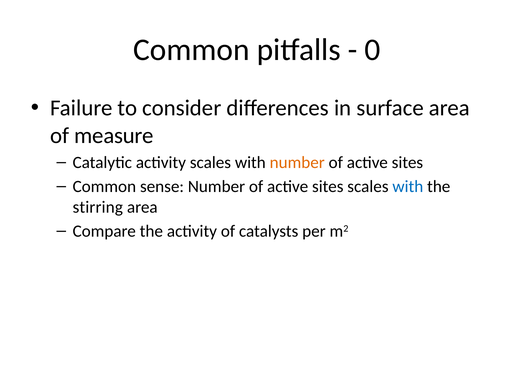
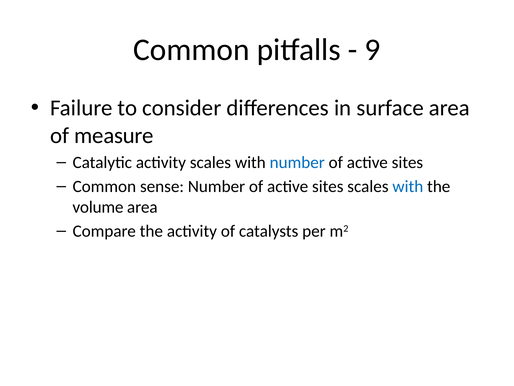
0: 0 -> 9
number at (297, 162) colour: orange -> blue
stirring: stirring -> volume
